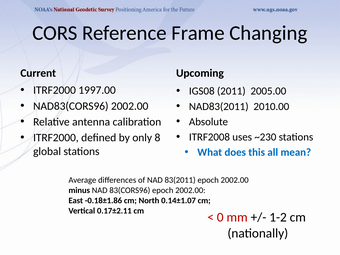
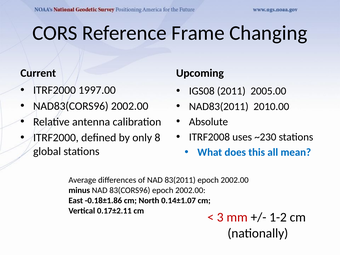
0: 0 -> 3
